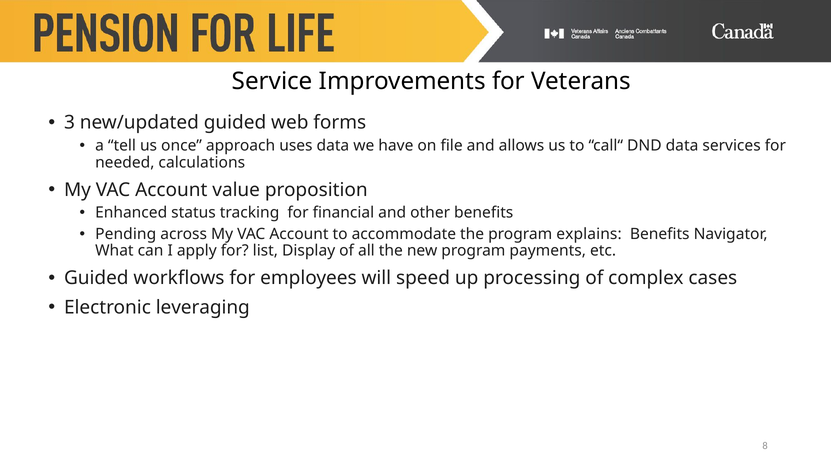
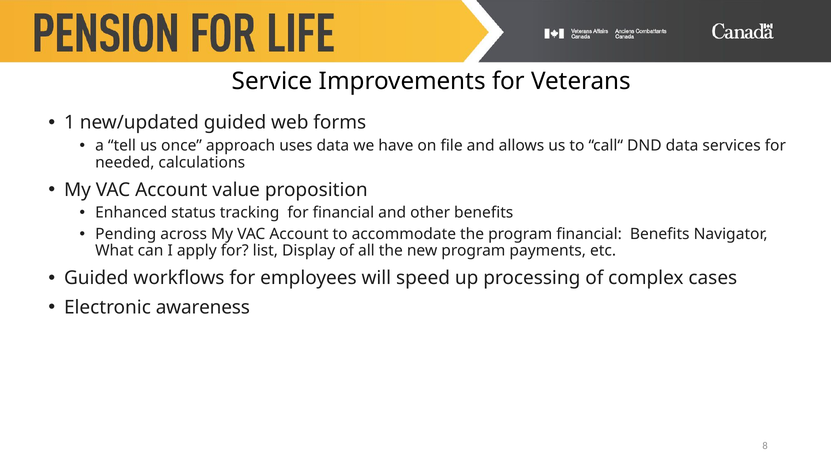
3: 3 -> 1
program explains: explains -> financial
leveraging: leveraging -> awareness
